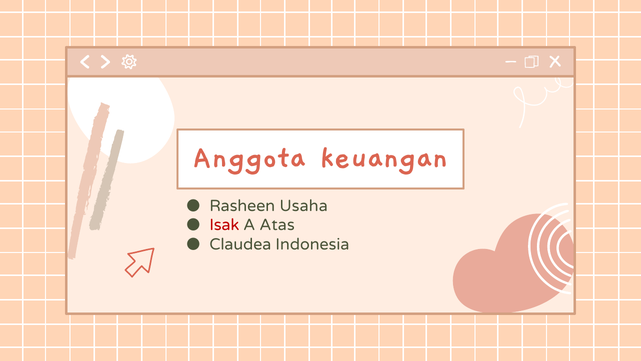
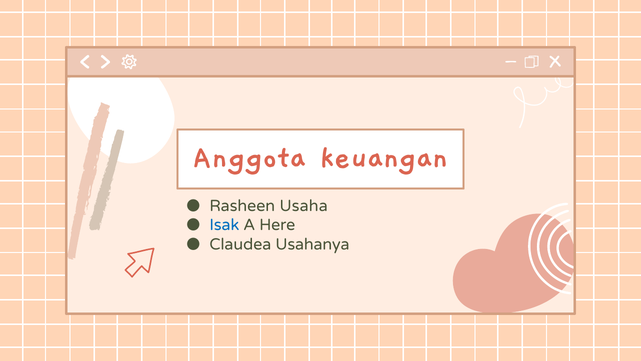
Isak colour: red -> blue
Atas: Atas -> Here
Indonesia: Indonesia -> Usahanya
